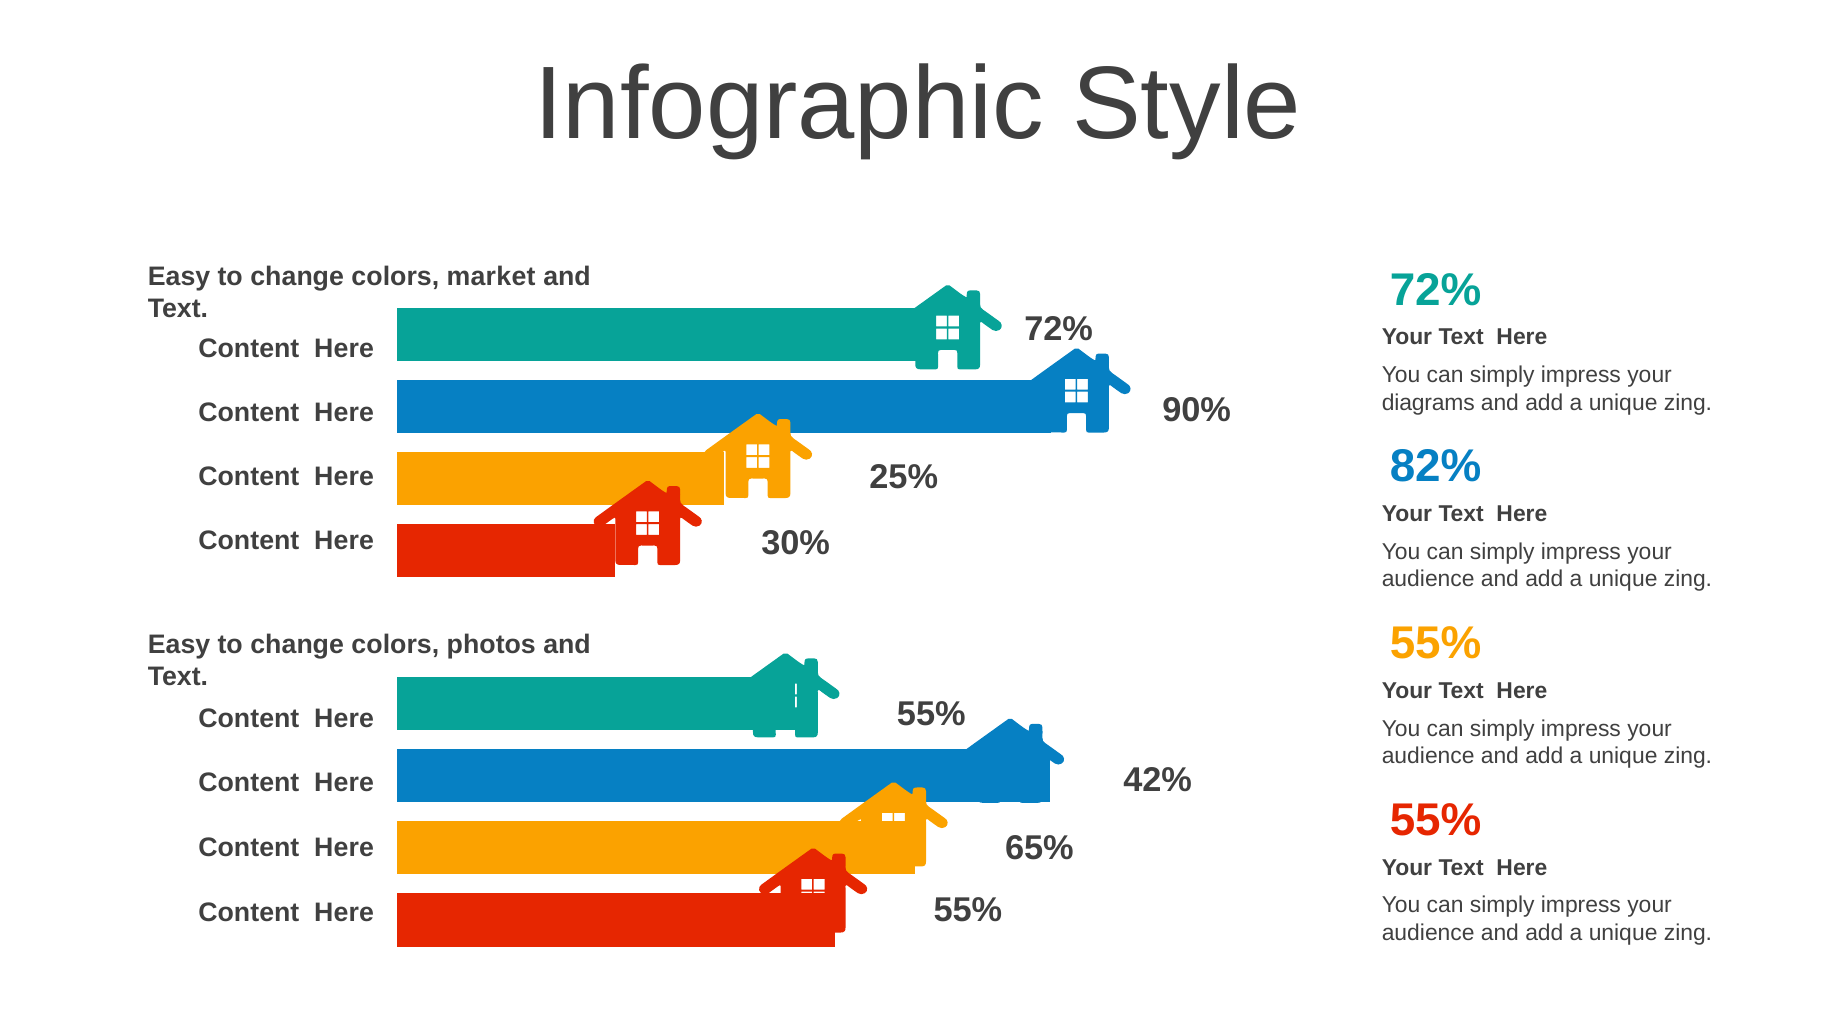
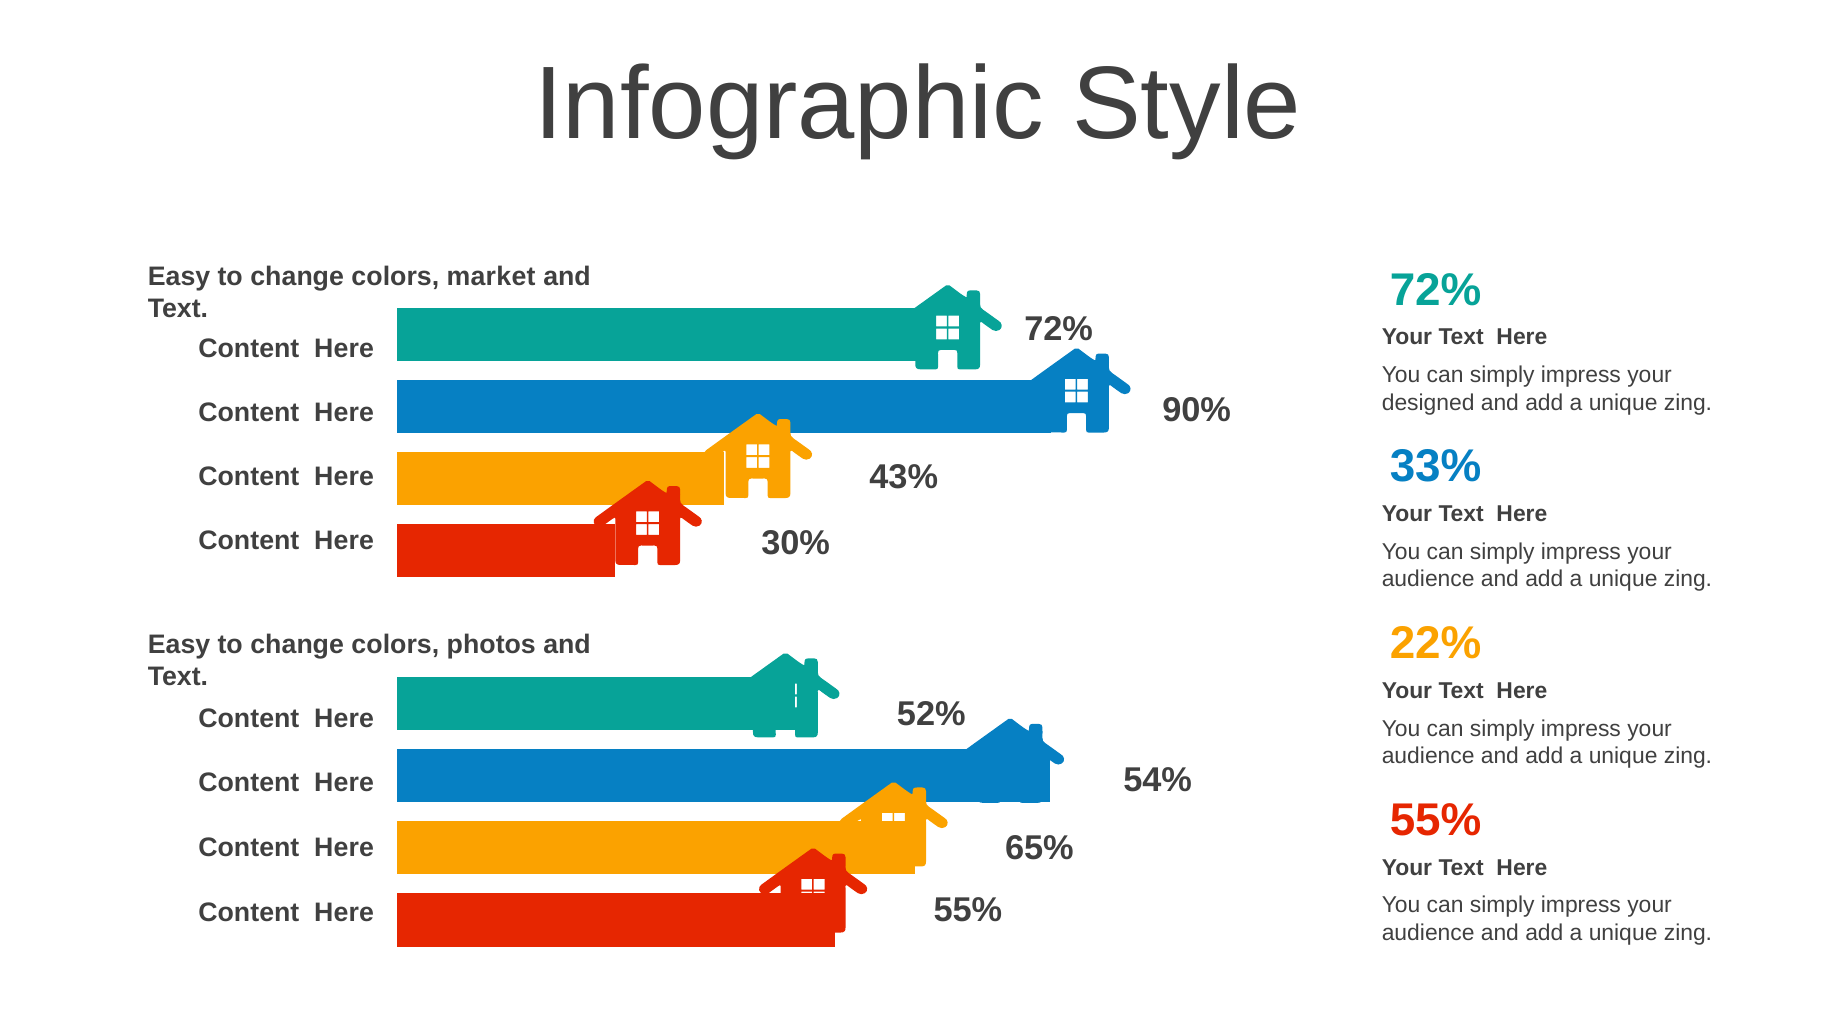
diagrams: diagrams -> designed
82%: 82% -> 33%
25%: 25% -> 43%
55% at (1436, 643): 55% -> 22%
55% at (931, 714): 55% -> 52%
42%: 42% -> 54%
